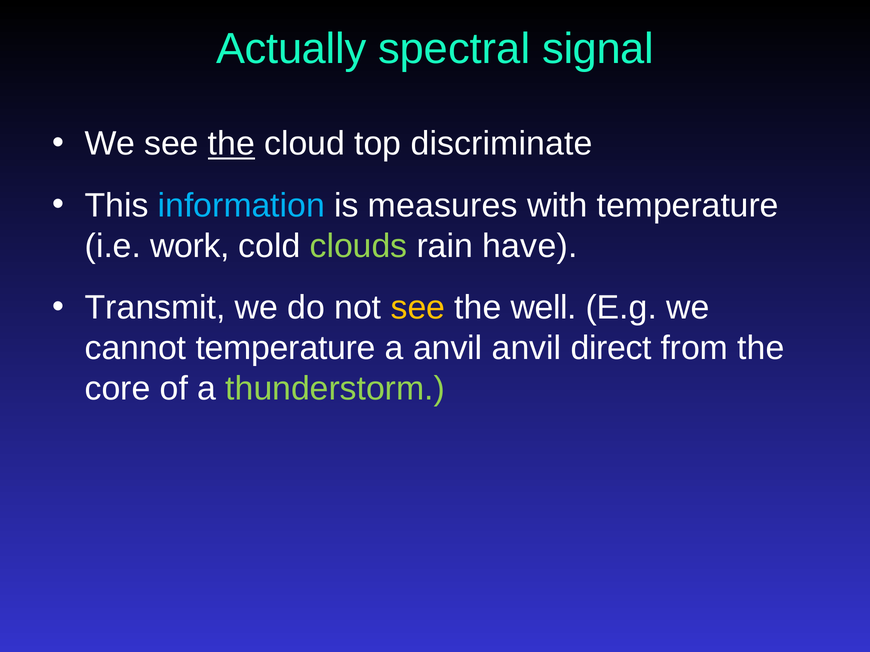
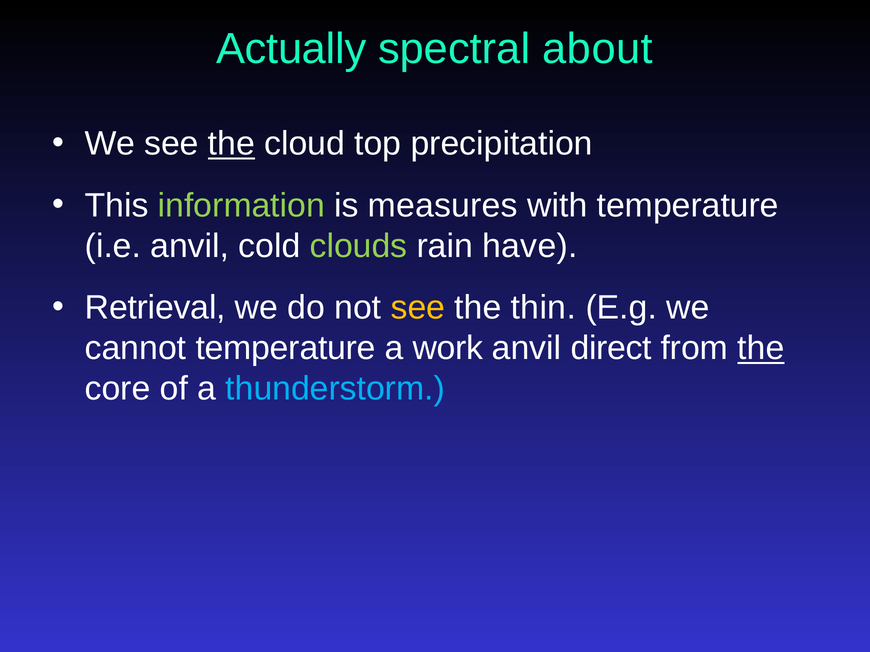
signal: signal -> about
discriminate: discriminate -> precipitation
information colour: light blue -> light green
i.e work: work -> anvil
Transmit: Transmit -> Retrieval
well: well -> thin
a anvil: anvil -> work
the at (761, 349) underline: none -> present
thunderstorm colour: light green -> light blue
